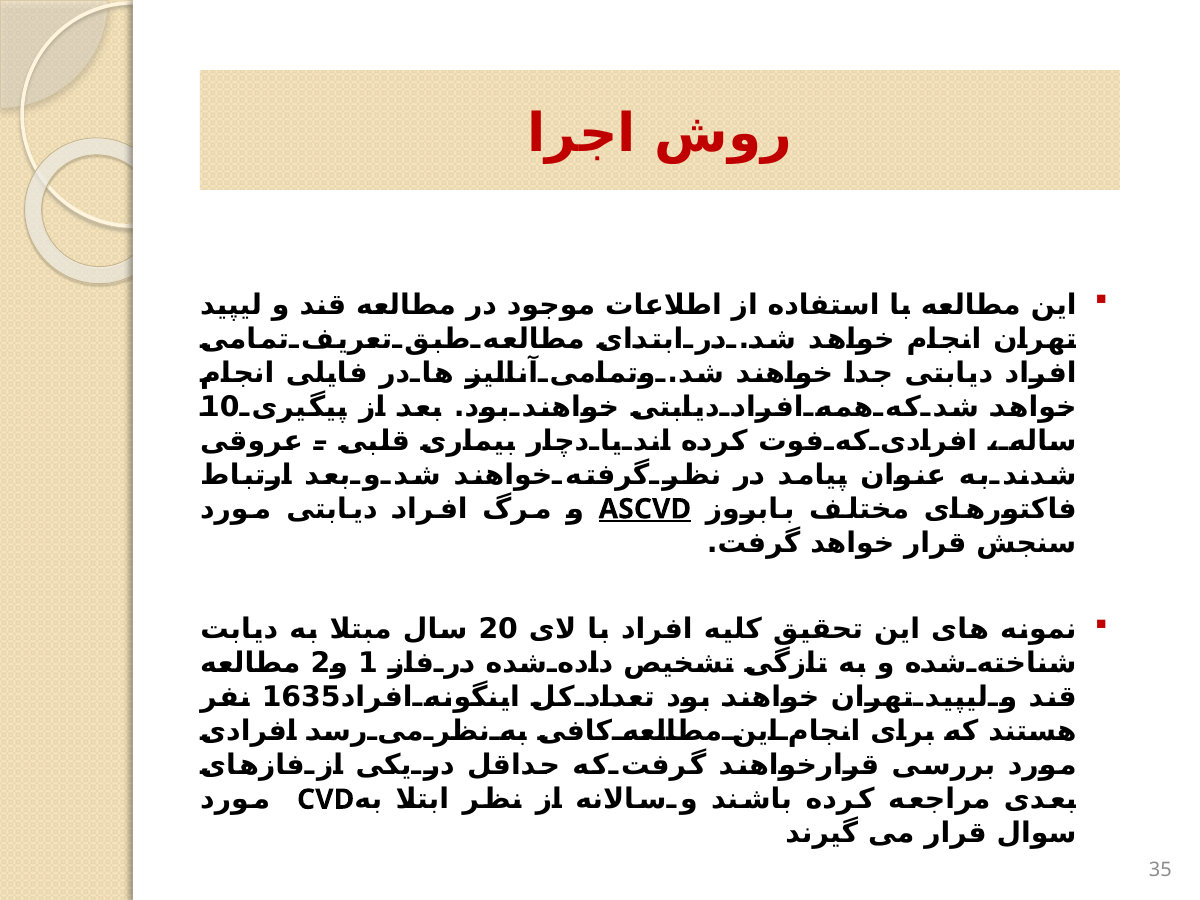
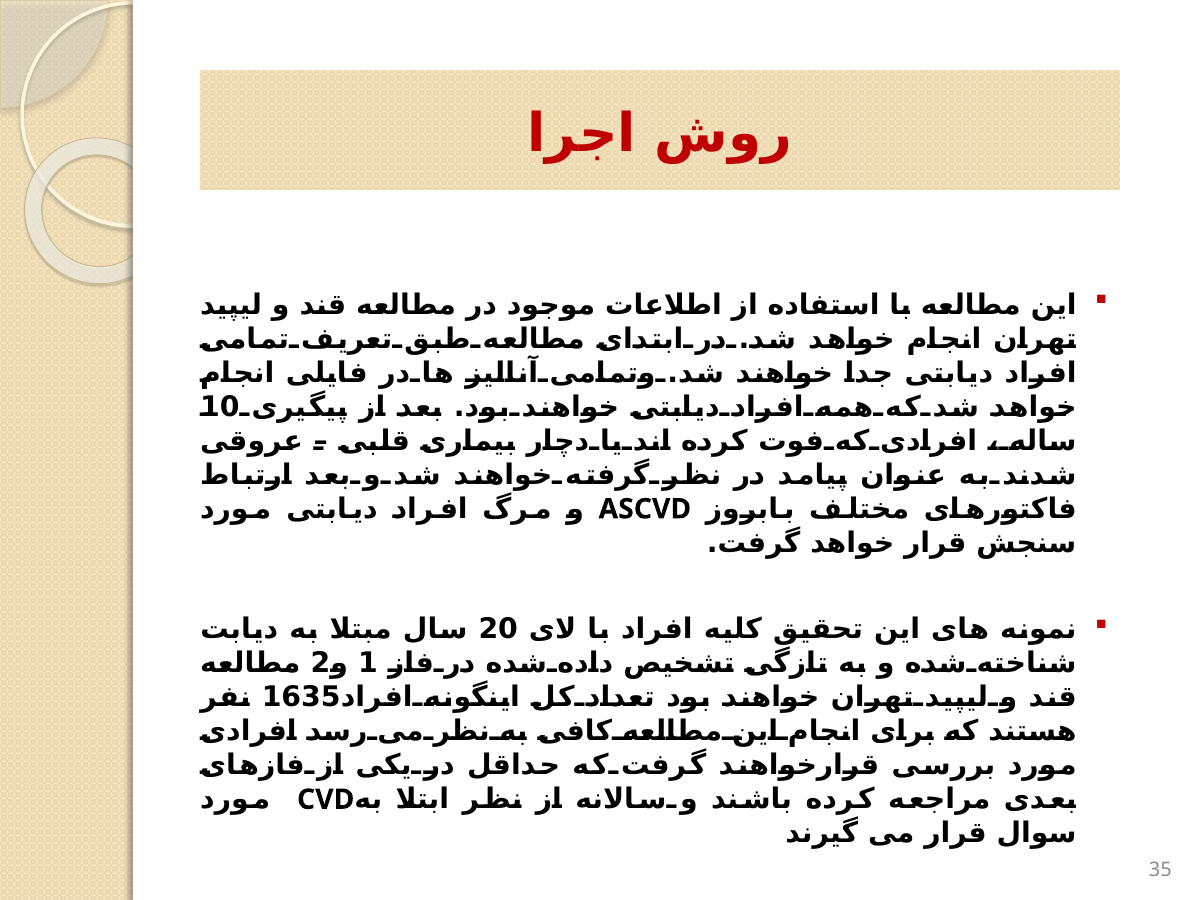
ASCVD underline: present -> none
